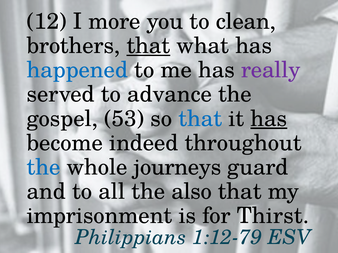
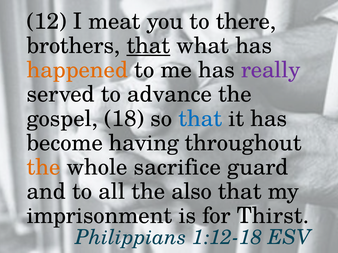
more: more -> meat
clean: clean -> there
happened colour: blue -> orange
53: 53 -> 18
has at (269, 119) underline: present -> none
indeed: indeed -> having
the at (43, 168) colour: blue -> orange
journeys: journeys -> sacrifice
1:12-79: 1:12-79 -> 1:12-18
